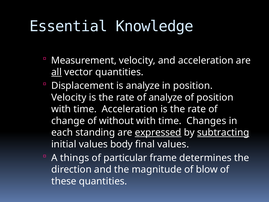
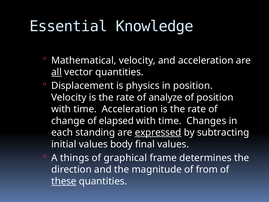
Measurement: Measurement -> Mathematical
is analyze: analyze -> physics
without: without -> elapsed
subtracting underline: present -> none
particular: particular -> graphical
blow: blow -> from
these underline: none -> present
